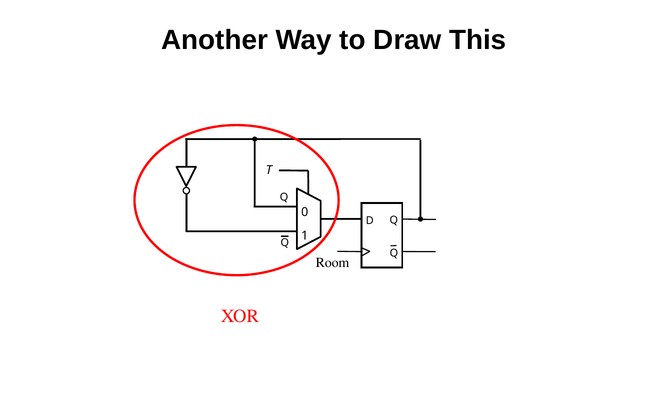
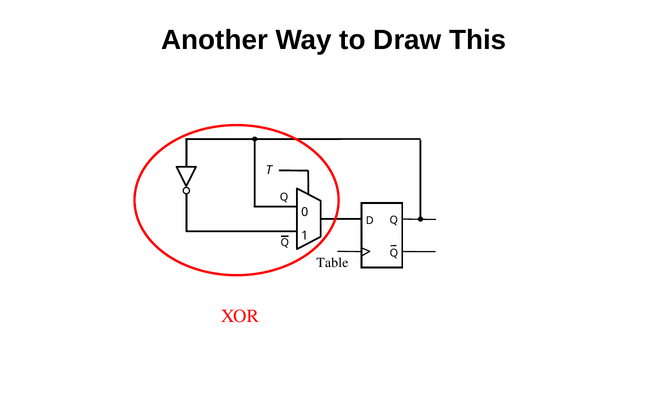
Room: Room -> Table
